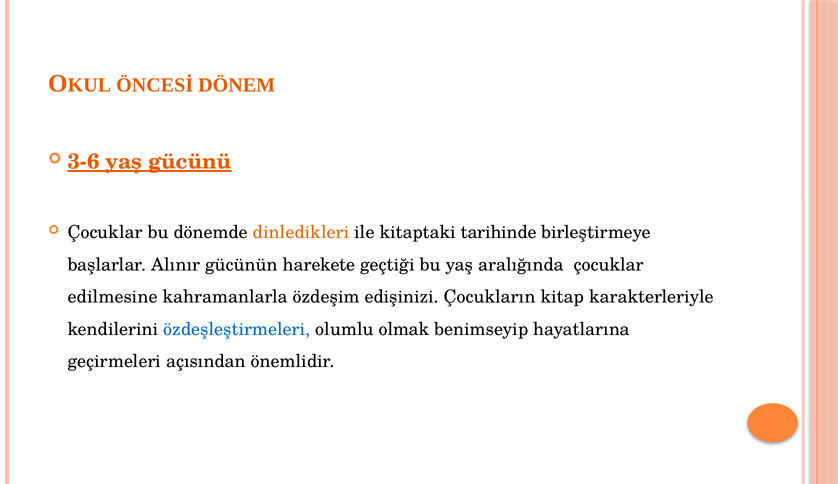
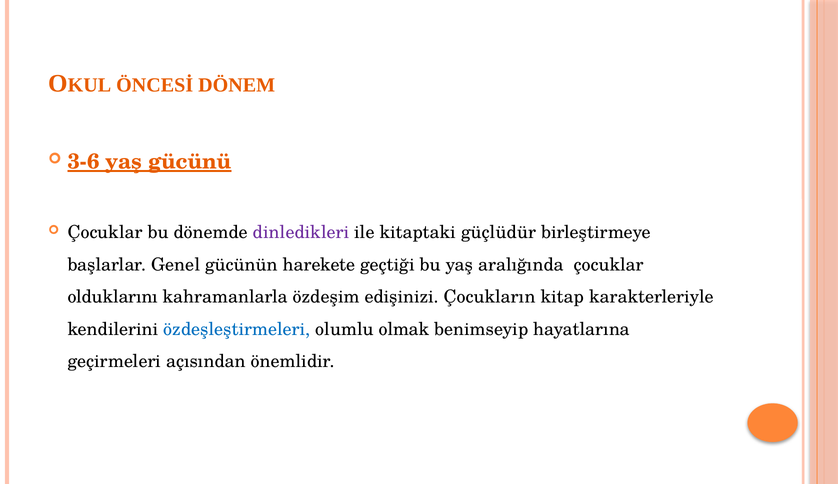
dinledikleri colour: orange -> purple
tarihinde: tarihinde -> güçlüdür
Alınır: Alınır -> Genel
edilmesine: edilmesine -> olduklarını
